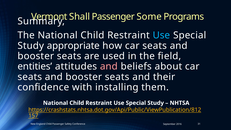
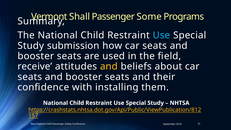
appropriate: appropriate -> submission
entities: entities -> receive
and at (109, 66) colour: pink -> yellow
